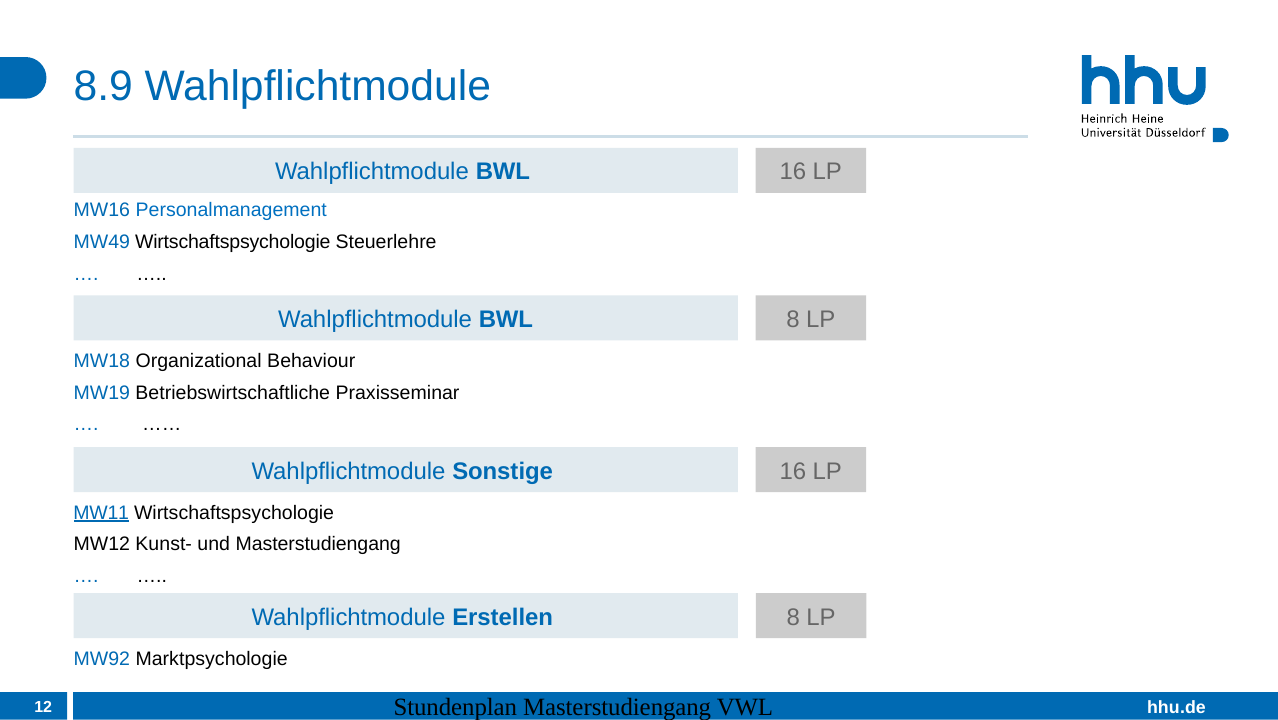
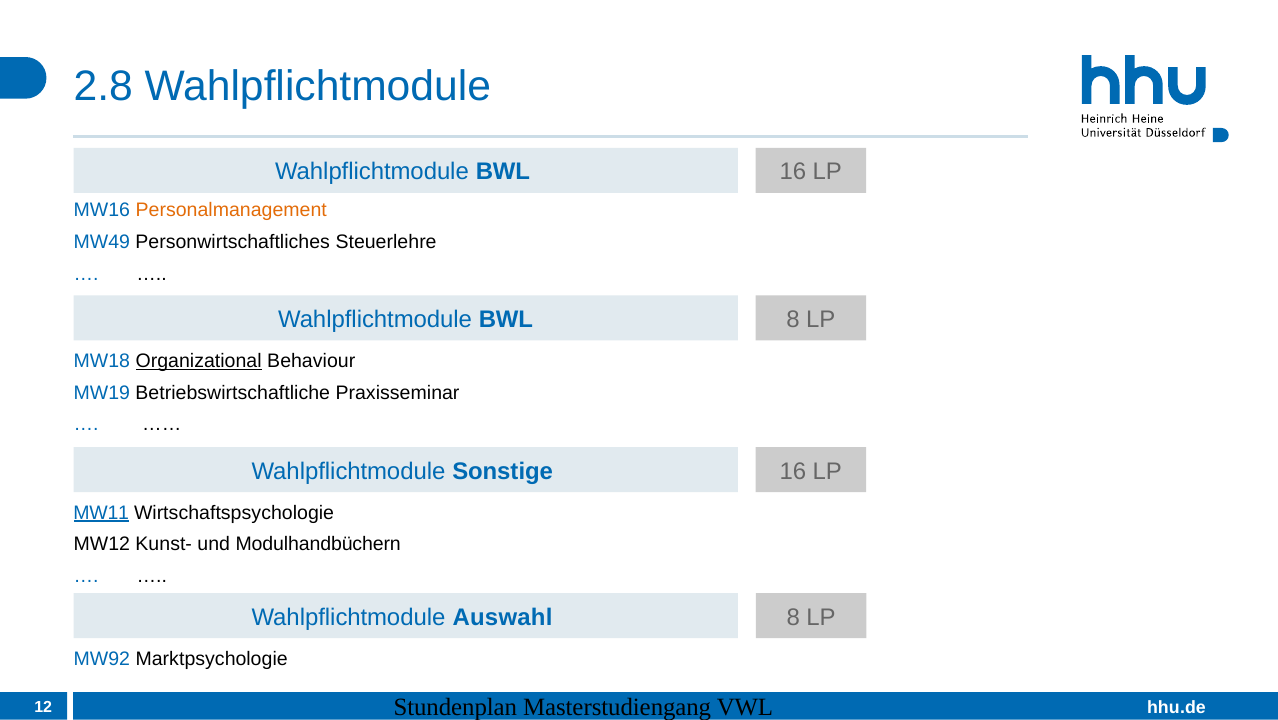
8.9: 8.9 -> 2.8
Personalmanagement colour: blue -> orange
MW49 Wirtschaftspsychologie: Wirtschaftspsychologie -> Personwirtschaftliches
Organizational underline: none -> present
und Masterstudiengang: Masterstudiengang -> Modulhandbüchern
Erstellen: Erstellen -> Auswahl
